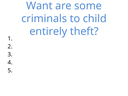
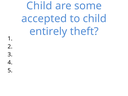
Want at (39, 6): Want -> Child
criminals: criminals -> accepted
